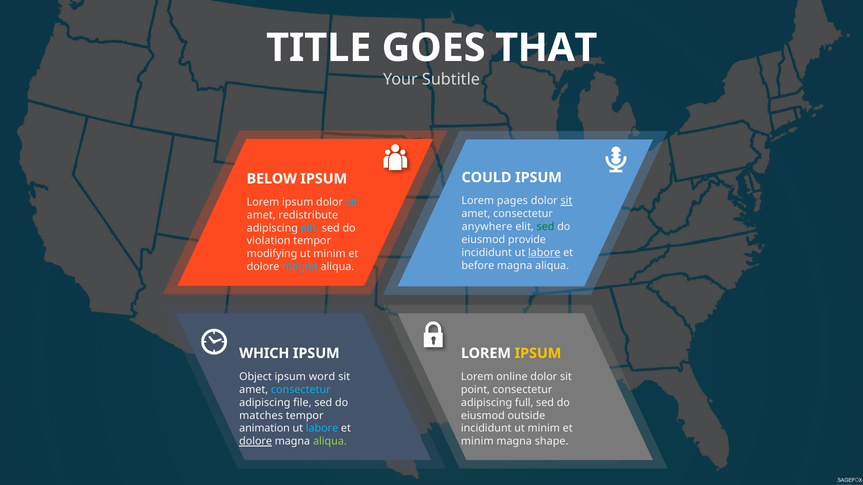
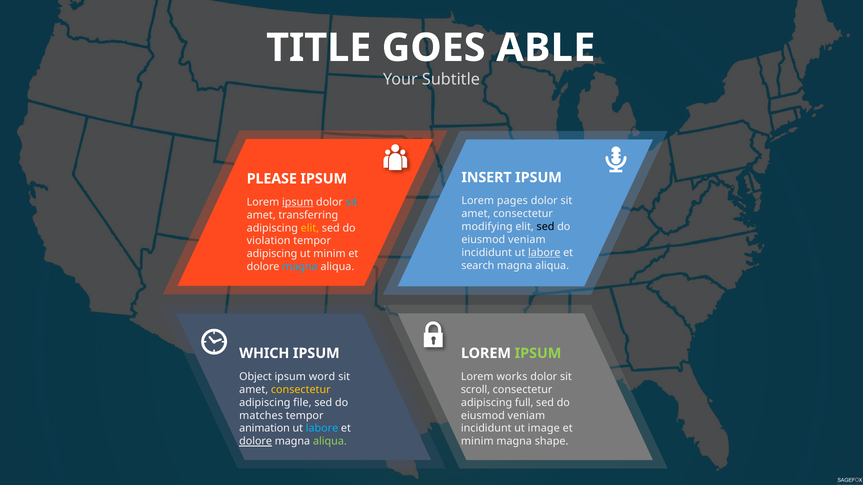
THAT: THAT -> ABLE
COULD: COULD -> INSERT
BELOW: BELOW -> PLEASE
sit at (566, 201) underline: present -> none
ipsum at (298, 202) underline: none -> present
redistribute: redistribute -> transferring
anywhere: anywhere -> modifying
sed at (546, 227) colour: green -> black
elit at (310, 228) colour: light blue -> yellow
provide at (527, 240): provide -> veniam
modifying at (272, 254): modifying -> adipiscing
before: before -> search
IPSUM at (538, 354) colour: yellow -> light green
online: online -> works
consectetur at (301, 390) colour: light blue -> yellow
point: point -> scroll
outside at (526, 416): outside -> veniam
incididunt ut minim: minim -> image
